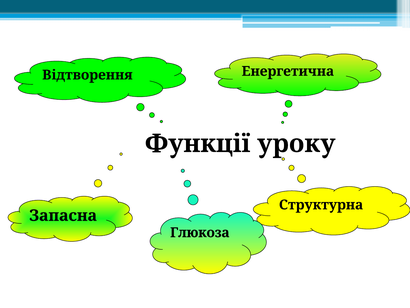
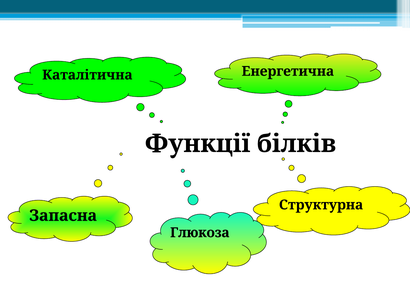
Відтворення: Відтворення -> Каталітична
уроку: уроку -> білків
